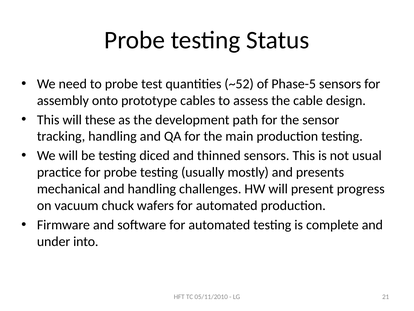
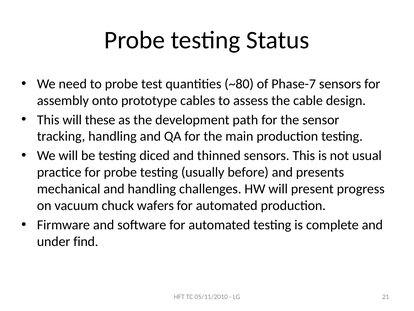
~52: ~52 -> ~80
Phase-5: Phase-5 -> Phase-7
mostly: mostly -> before
into: into -> find
